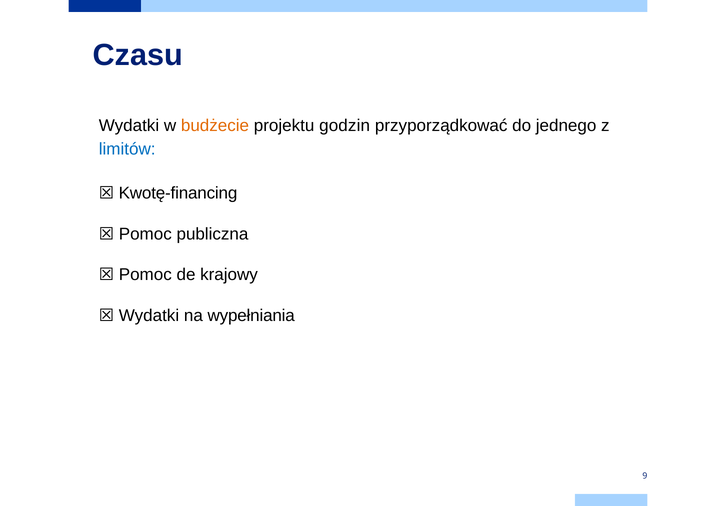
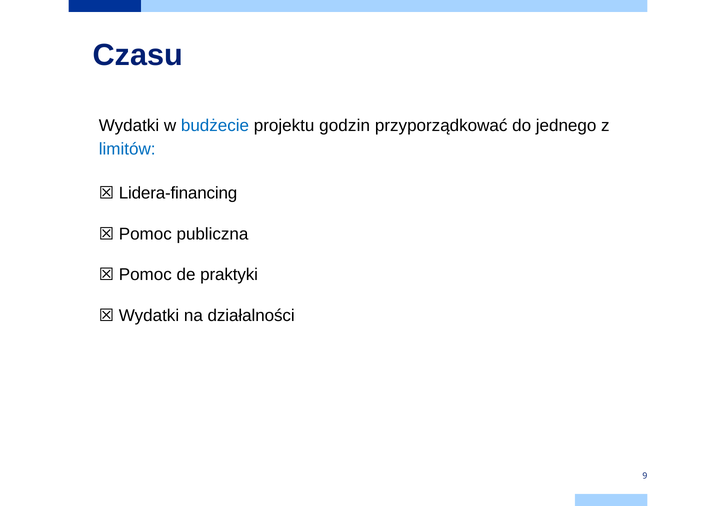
budżecie colour: orange -> blue
Kwotę-financing: Kwotę-financing -> Lidera-financing
krajowy: krajowy -> praktyki
wypełniania: wypełniania -> działalności
